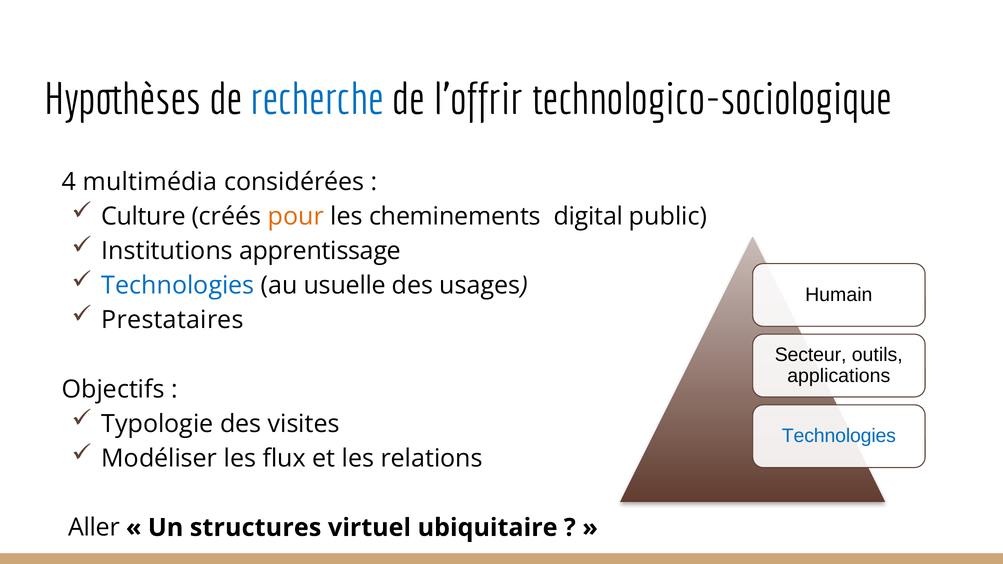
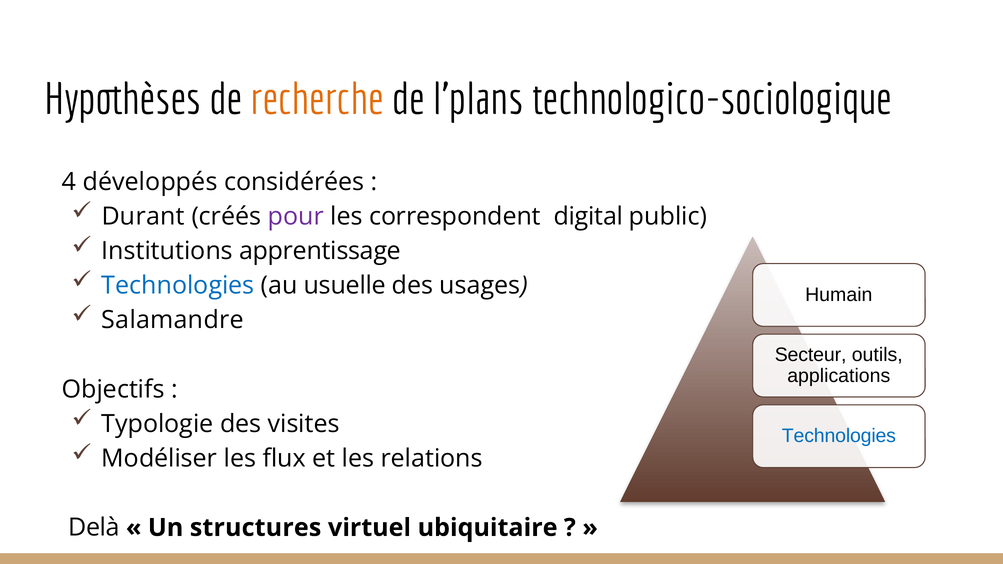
recherche colour: blue -> orange
l’offrir: l’offrir -> l’plans
multimédia: multimédia -> développés
Culture: Culture -> Durant
pour colour: orange -> purple
cheminements: cheminements -> correspondent
Prestataires: Prestataires -> Salamandre
Aller: Aller -> Delà
